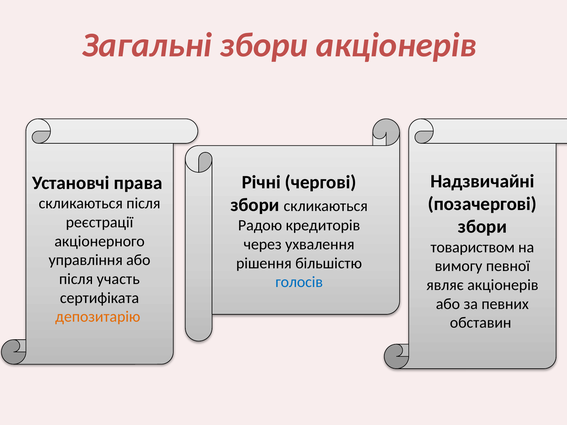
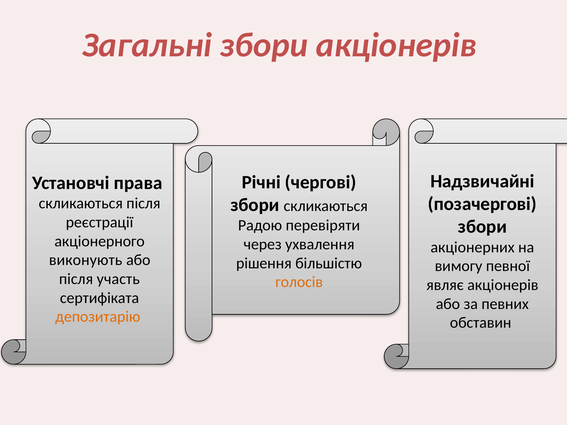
кредиторів: кредиторів -> перевіряти
товариством: товариством -> акціонерних
управління: управління -> виконують
голосів colour: blue -> orange
